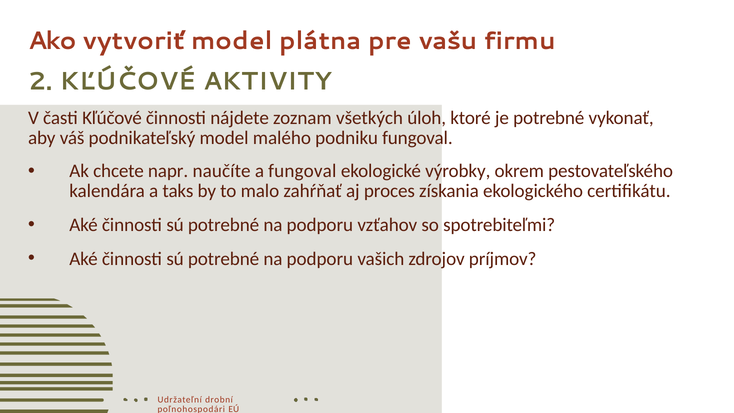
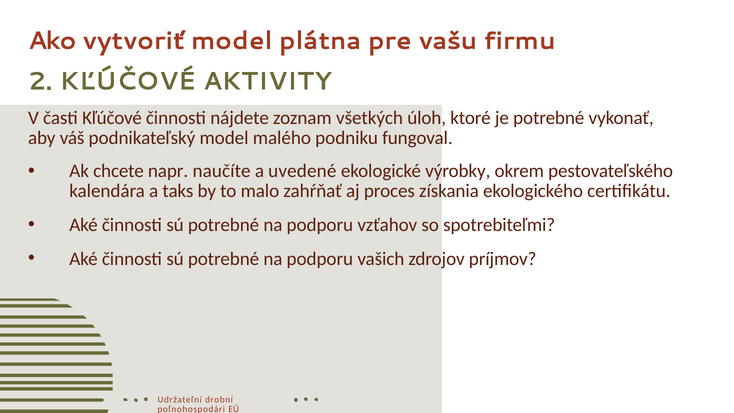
a fungoval: fungoval -> uvedené
